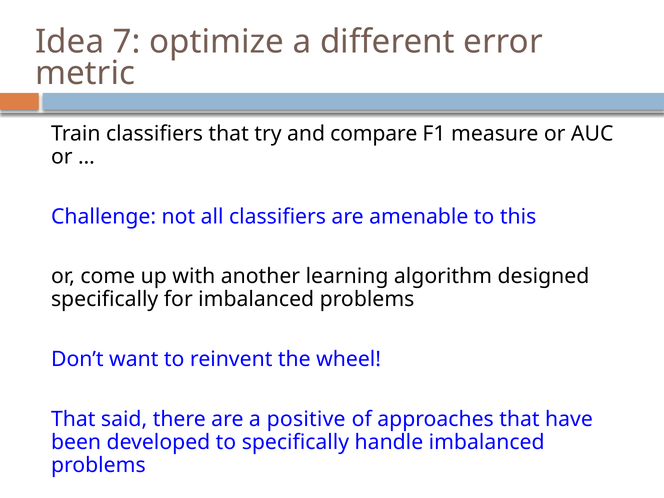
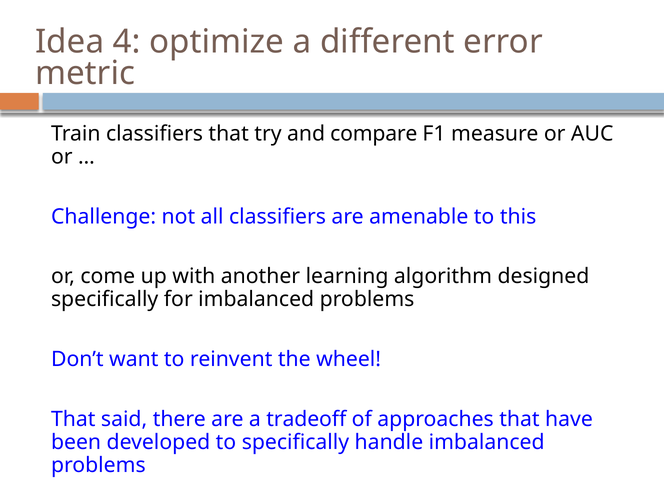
7: 7 -> 4
positive: positive -> tradeoff
